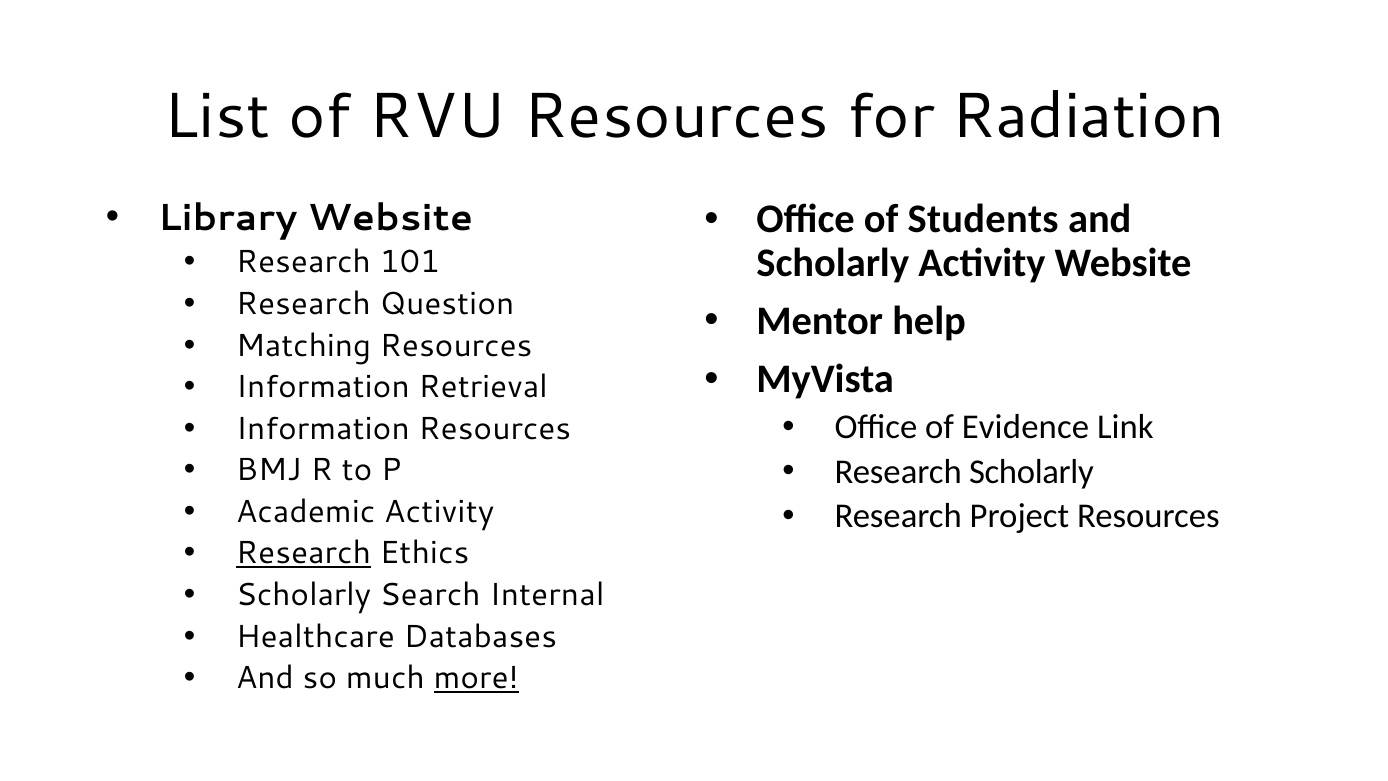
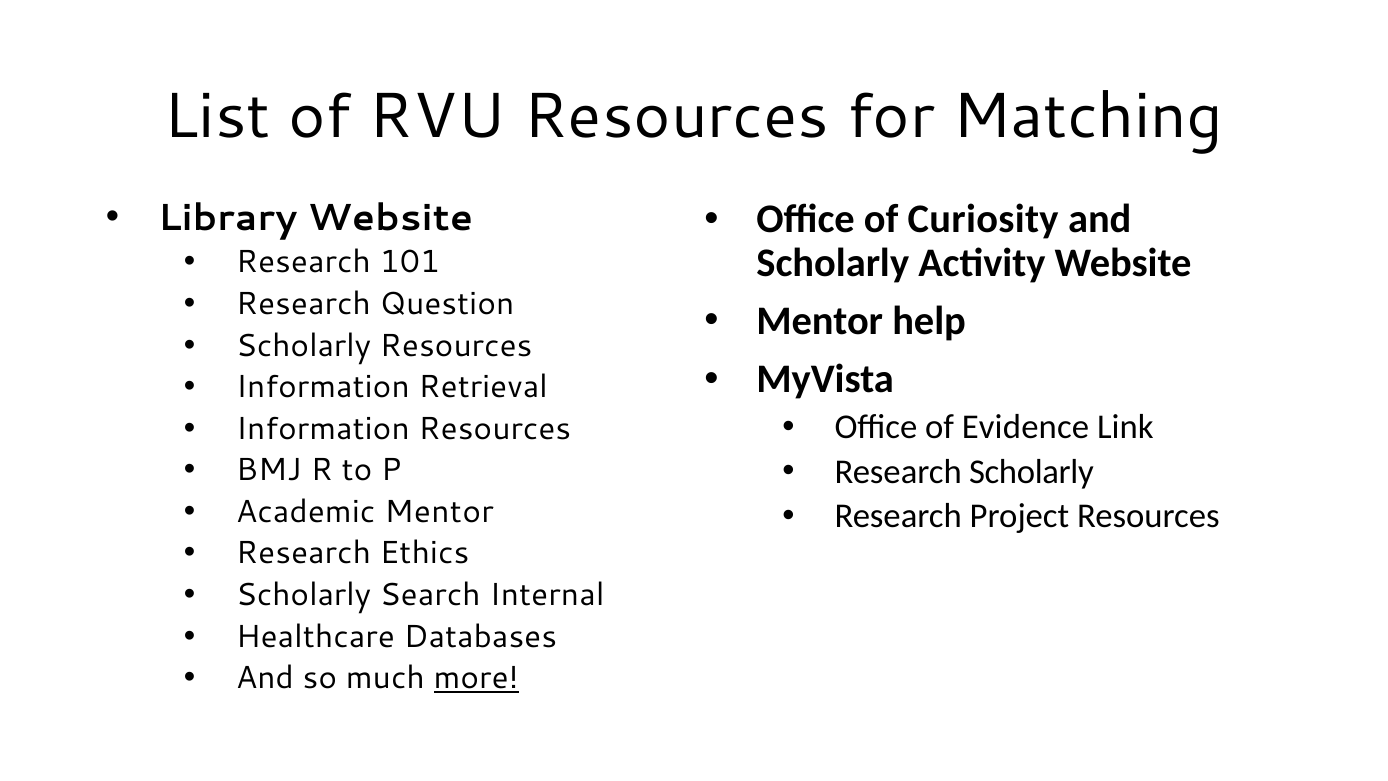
Radiation: Radiation -> Matching
Students: Students -> Curiosity
Matching at (304, 345): Matching -> Scholarly
Academic Activity: Activity -> Mentor
Research at (303, 553) underline: present -> none
